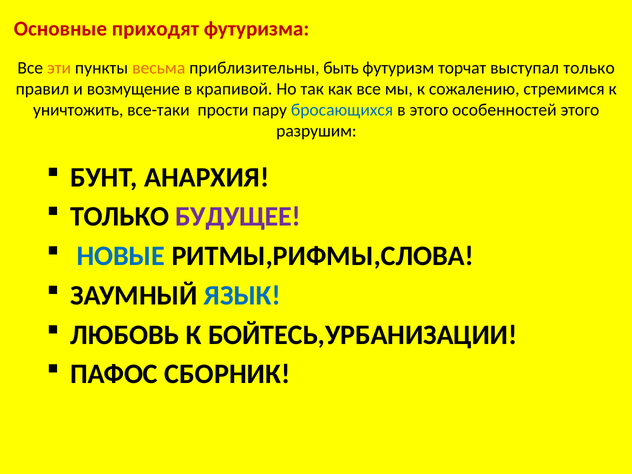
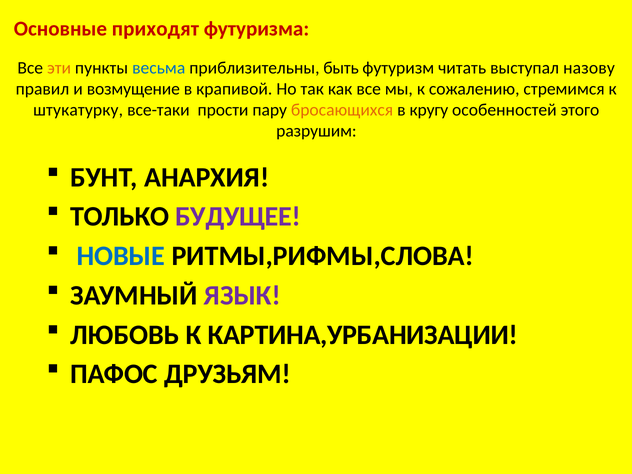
весьма colour: orange -> blue
торчат: торчат -> читать
выступал только: только -> назову
уничтожить: уничтожить -> штукатурку
бросающихся colour: blue -> orange
в этого: этого -> кругу
ЯЗЫК colour: blue -> purple
БОЙТЕСЬ,УРБАНИЗАЦИИ: БОЙТЕСЬ,УРБАНИЗАЦИИ -> КАРТИНА,УРБАНИЗАЦИИ
СБОРНИК: СБОРНИК -> ДРУЗЬЯМ
